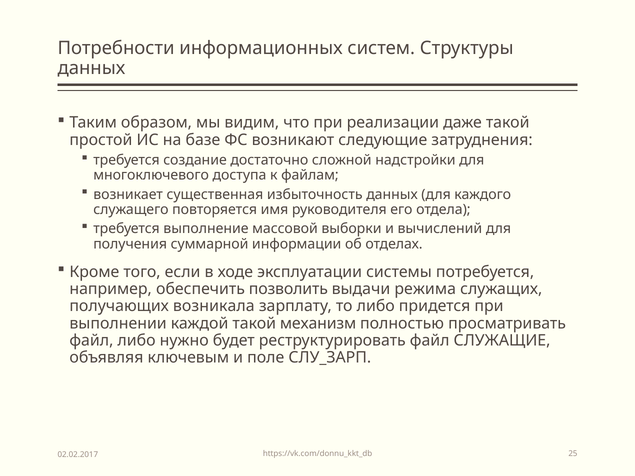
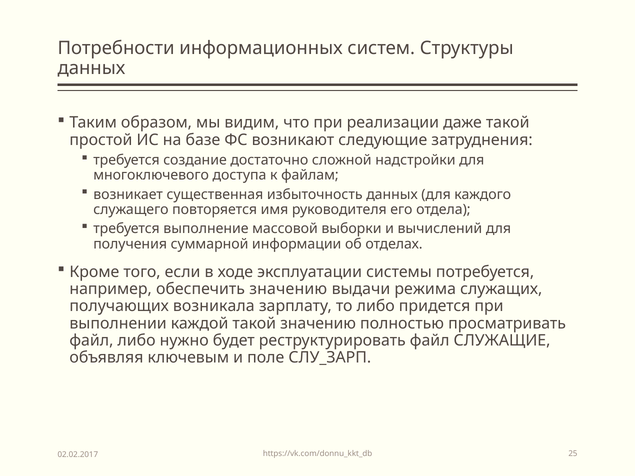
обеспечить позволить: позволить -> значению
такой механизм: механизм -> значению
